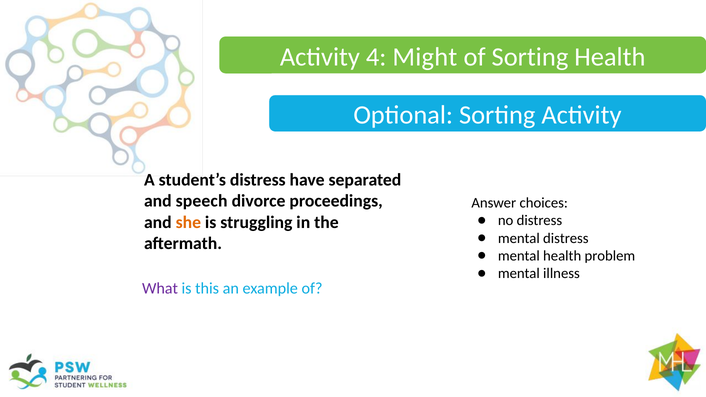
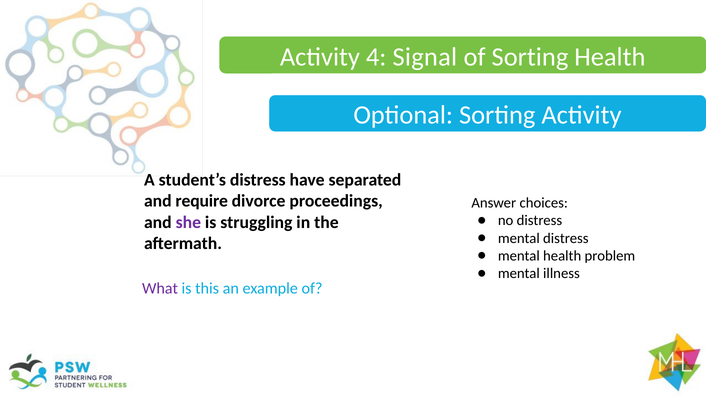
Might: Might -> Signal
speech: speech -> require
she colour: orange -> purple
